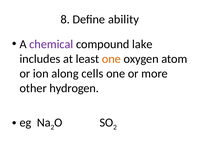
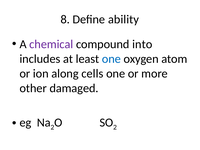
lake: lake -> into
one at (111, 59) colour: orange -> blue
hydrogen: hydrogen -> damaged
